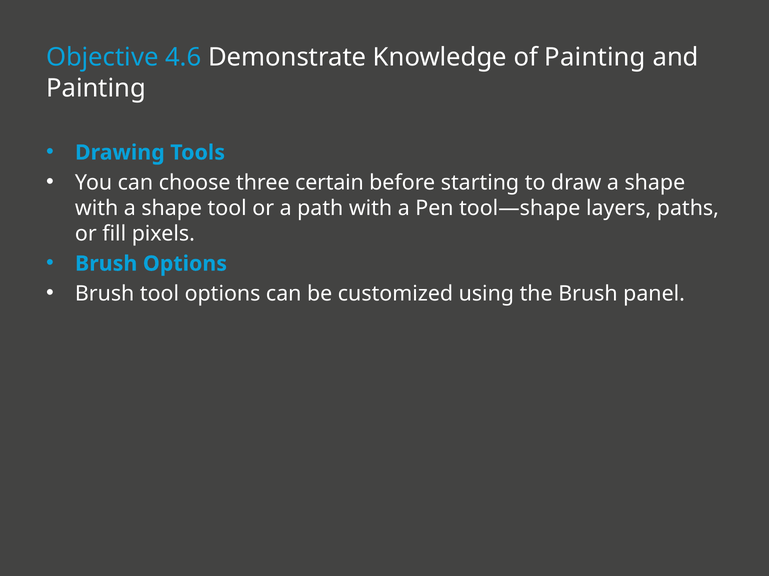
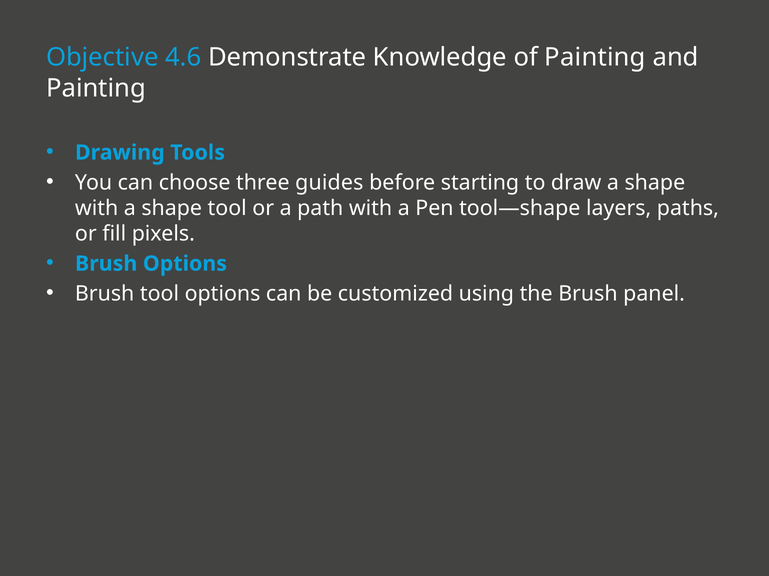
certain: certain -> guides
